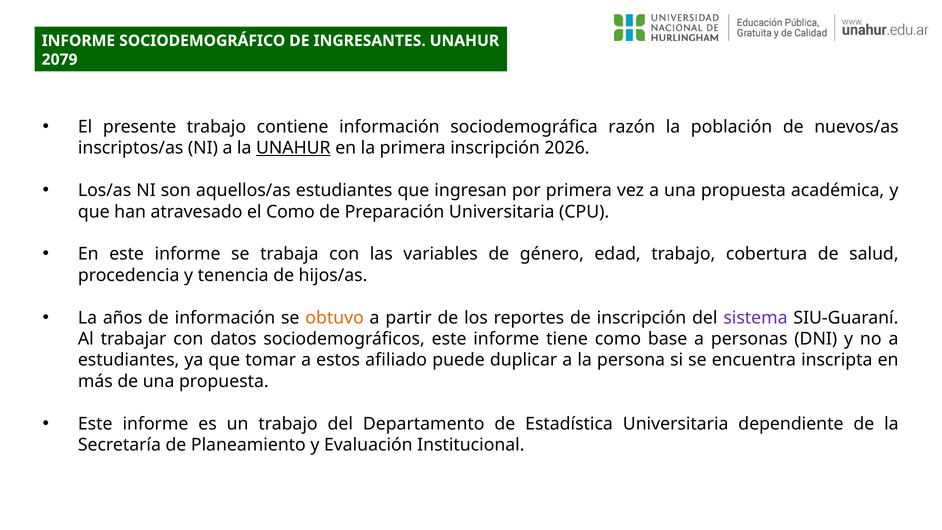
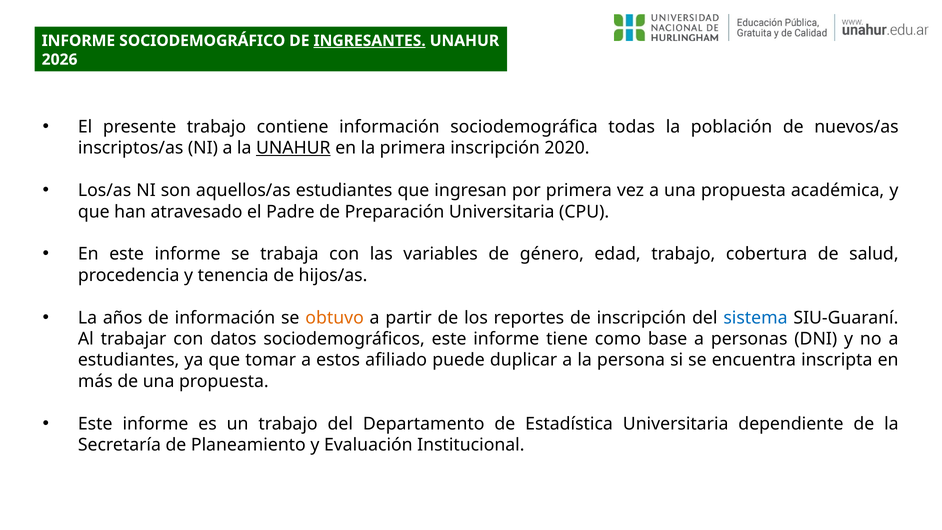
INGRESANTES underline: none -> present
2079: 2079 -> 2026
razón: razón -> todas
2026: 2026 -> 2020
el Como: Como -> Padre
sistema colour: purple -> blue
